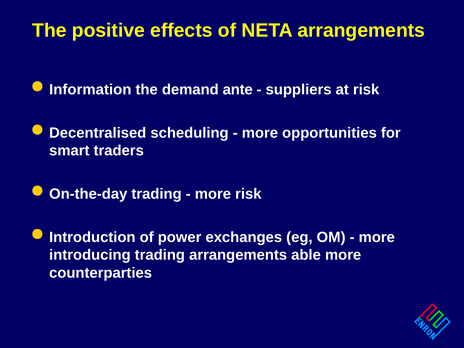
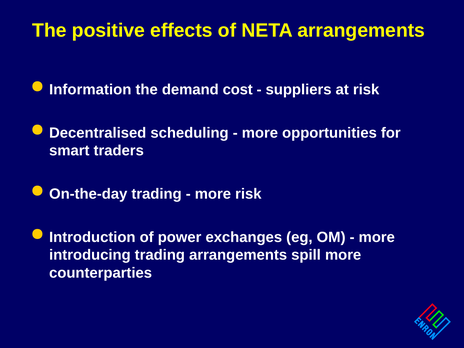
ante: ante -> cost
able: able -> spill
